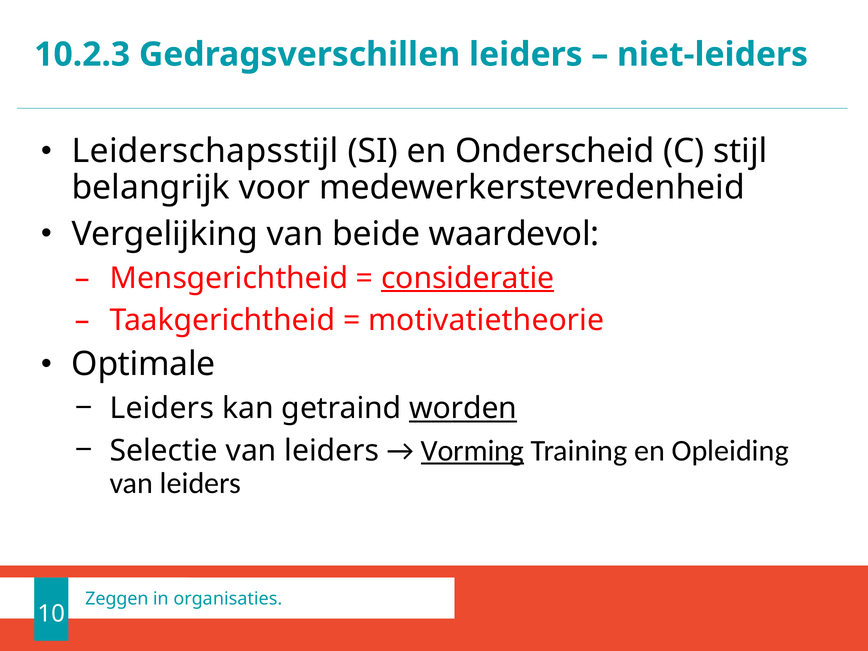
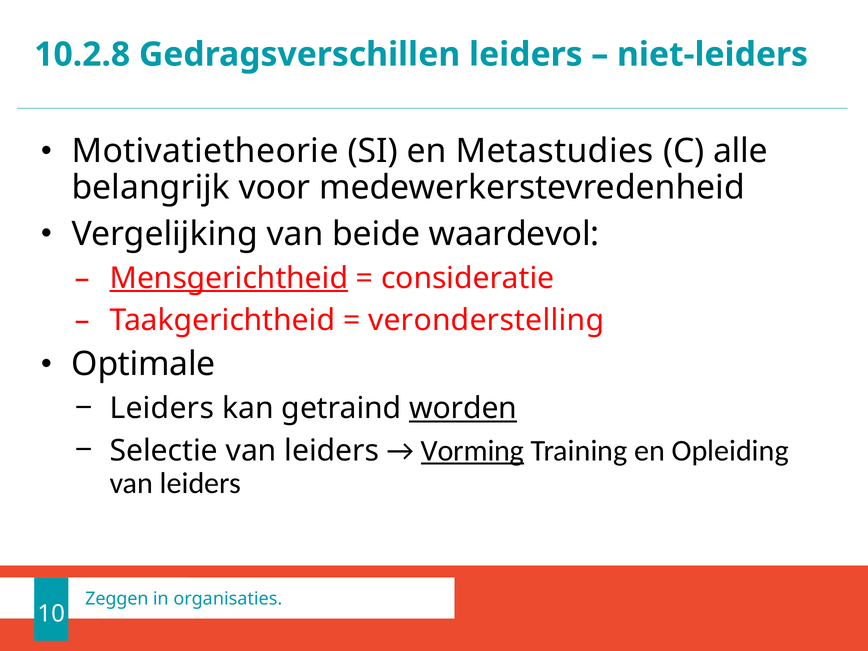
10.2.3: 10.2.3 -> 10.2.8
Leiderschapsstijl: Leiderschapsstijl -> Motivatietheorie
Onderscheid: Onderscheid -> Metastudies
stijl: stijl -> alle
Mensgerichtheid underline: none -> present
consideratie underline: present -> none
motivatietheorie: motivatietheorie -> veronderstelling
